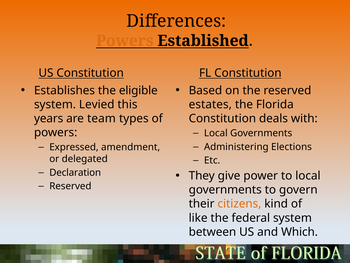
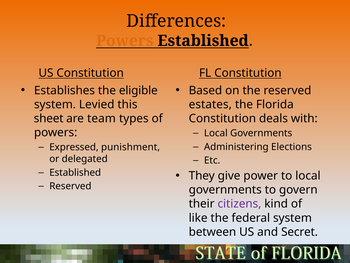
years: years -> sheet
amendment: amendment -> punishment
Declaration at (75, 172): Declaration -> Established
citizens colour: orange -> purple
Which: Which -> Secret
